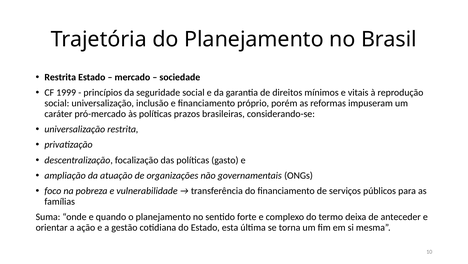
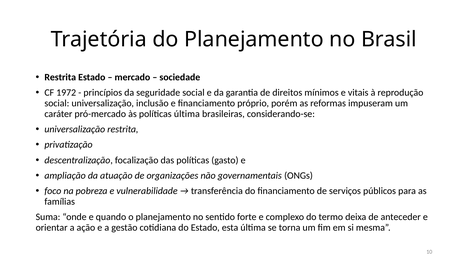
1999: 1999 -> 1972
políticas prazos: prazos -> última
